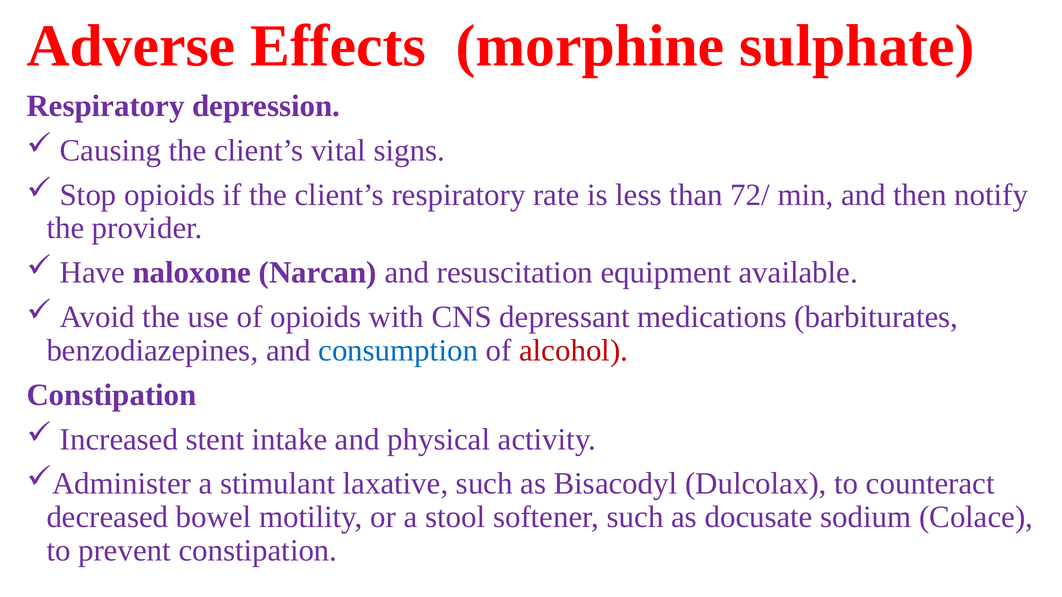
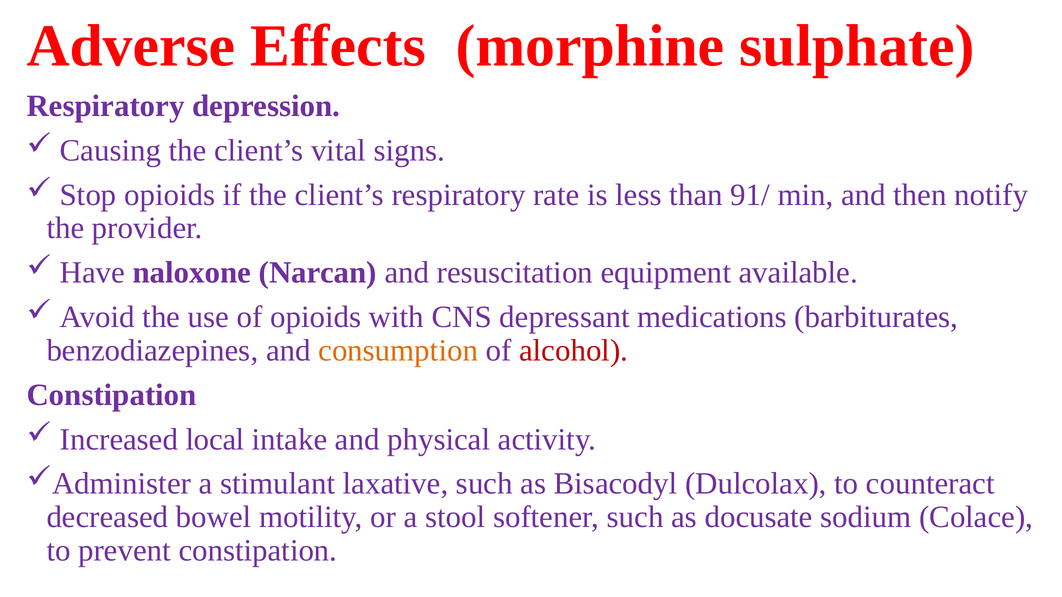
72/: 72/ -> 91/
consumption colour: blue -> orange
stent: stent -> local
